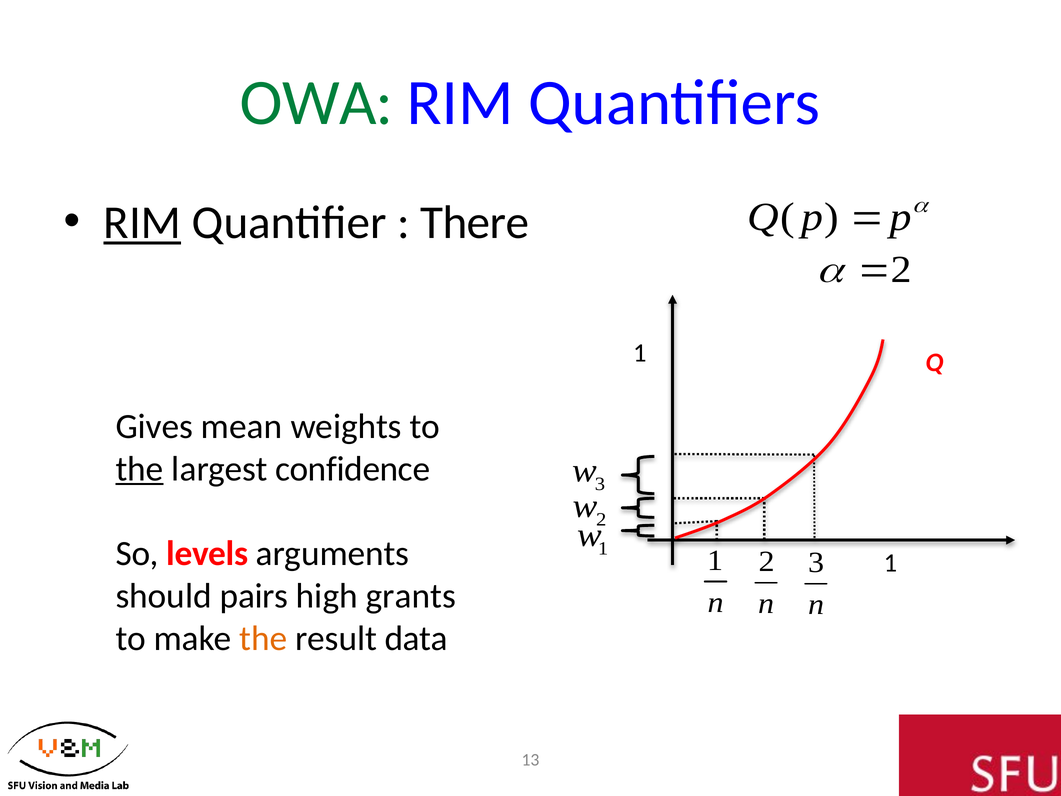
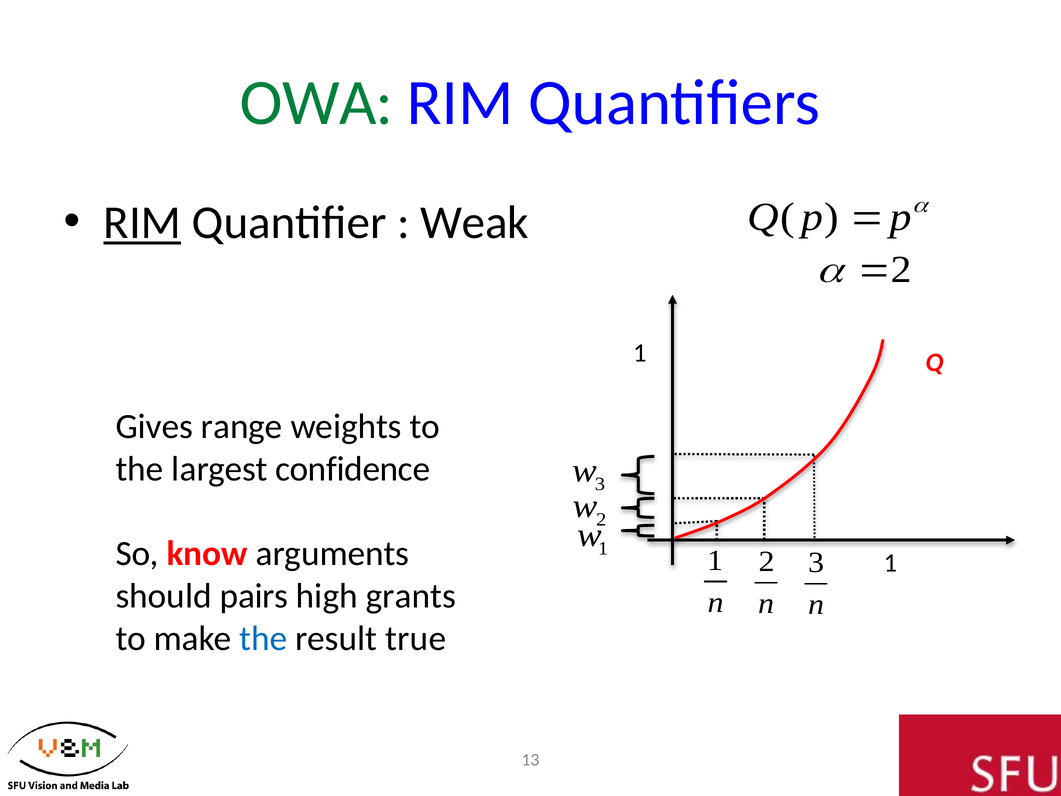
There: There -> Weak
mean: mean -> range
the at (140, 469) underline: present -> none
levels: levels -> know
the at (263, 639) colour: orange -> blue
data: data -> true
